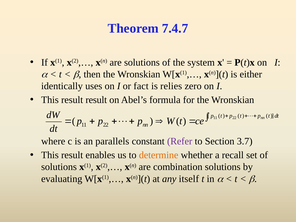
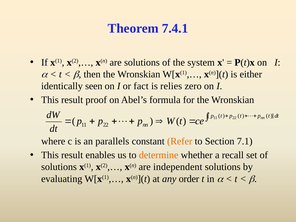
7.4.7: 7.4.7 -> 7.4.1
uses: uses -> seen
result result: result -> proof
Refer colour: purple -> orange
3.7: 3.7 -> 7.1
combination: combination -> independent
itself: itself -> order
